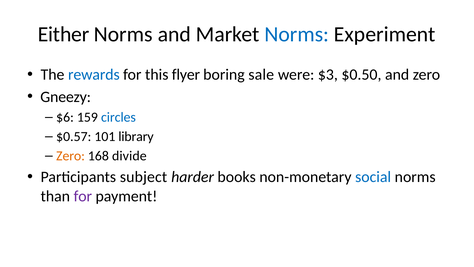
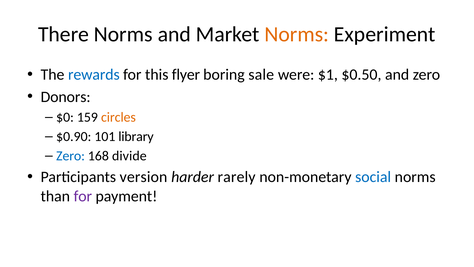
Either: Either -> There
Norms at (297, 34) colour: blue -> orange
$3: $3 -> $1
Gneezy: Gneezy -> Donors
$6: $6 -> $0
circles colour: blue -> orange
$0.57: $0.57 -> $0.90
Zero at (71, 156) colour: orange -> blue
subject: subject -> version
books: books -> rarely
